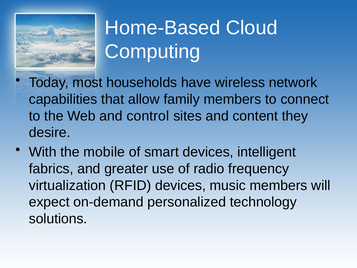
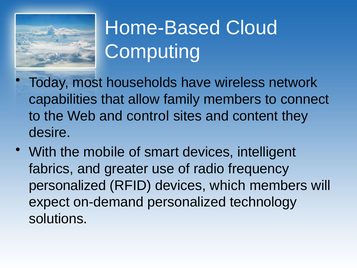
virtualization at (67, 185): virtualization -> personalized
music: music -> which
